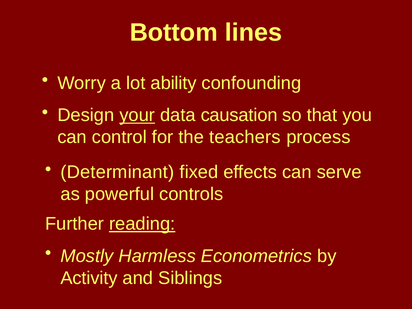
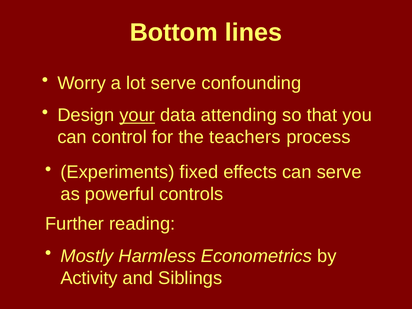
lot ability: ability -> serve
causation: causation -> attending
Determinant: Determinant -> Experiments
reading underline: present -> none
